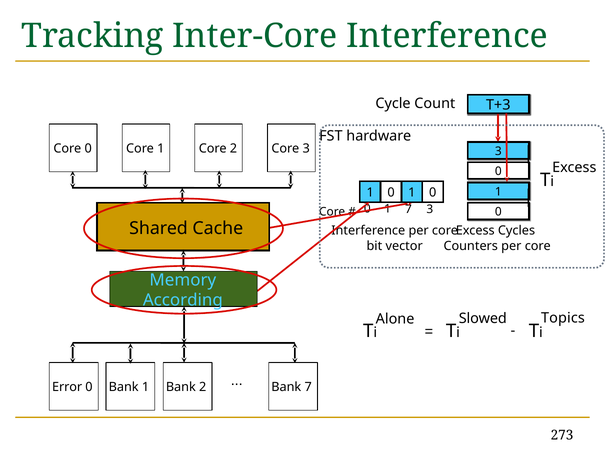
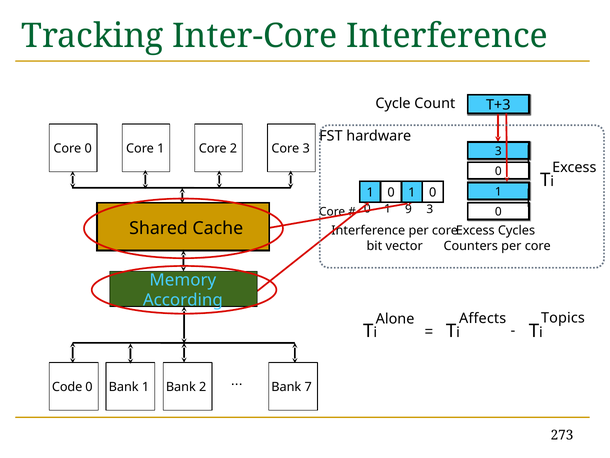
1 7: 7 -> 9
Slowed: Slowed -> Affects
Error: Error -> Code
